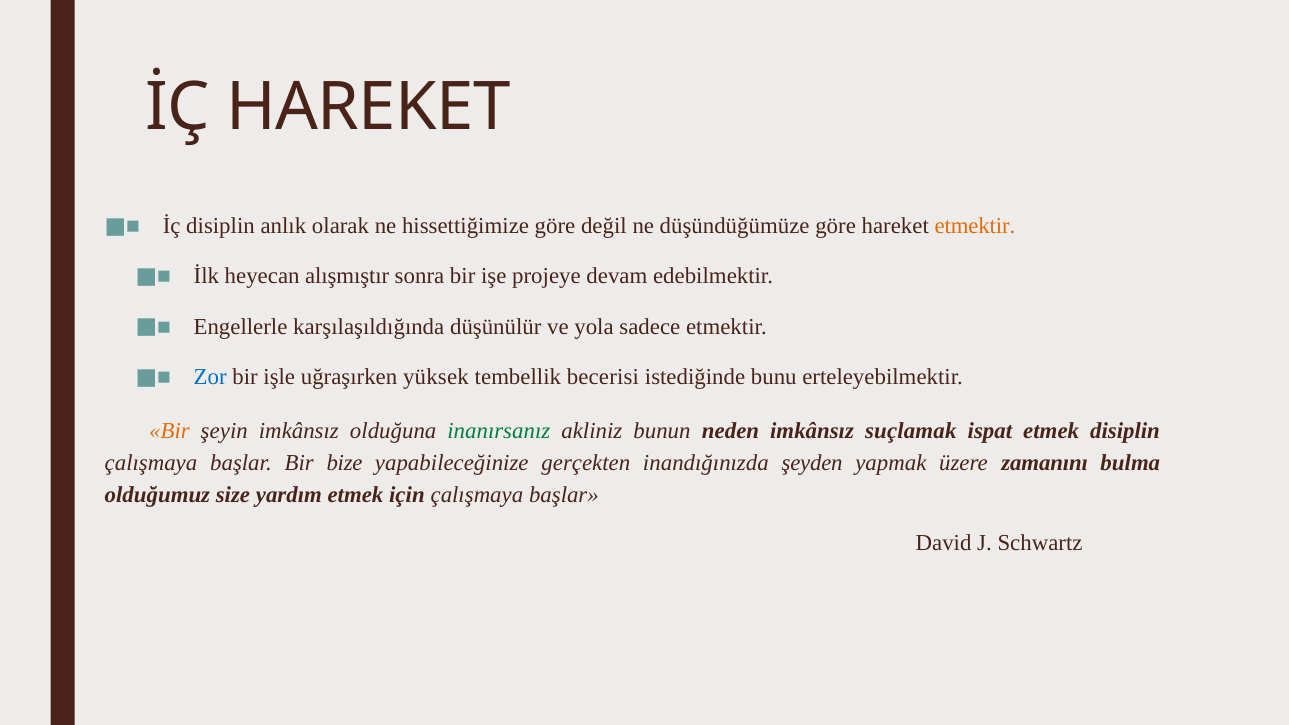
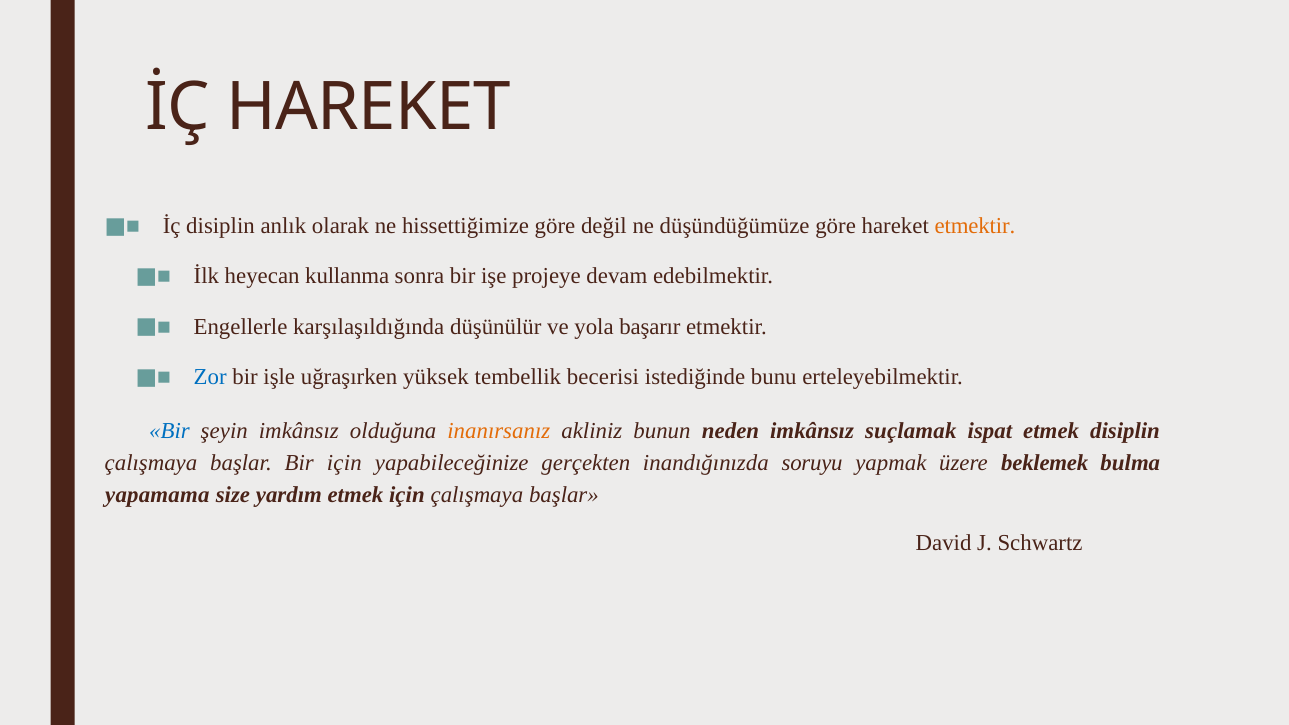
alışmıştır: alışmıştır -> kullanma
sadece: sadece -> başarır
Bir at (169, 431) colour: orange -> blue
inanırsanız colour: green -> orange
Bir bize: bize -> için
şeyden: şeyden -> soruyu
zamanını: zamanını -> beklemek
olduğumuz: olduğumuz -> yapamama
